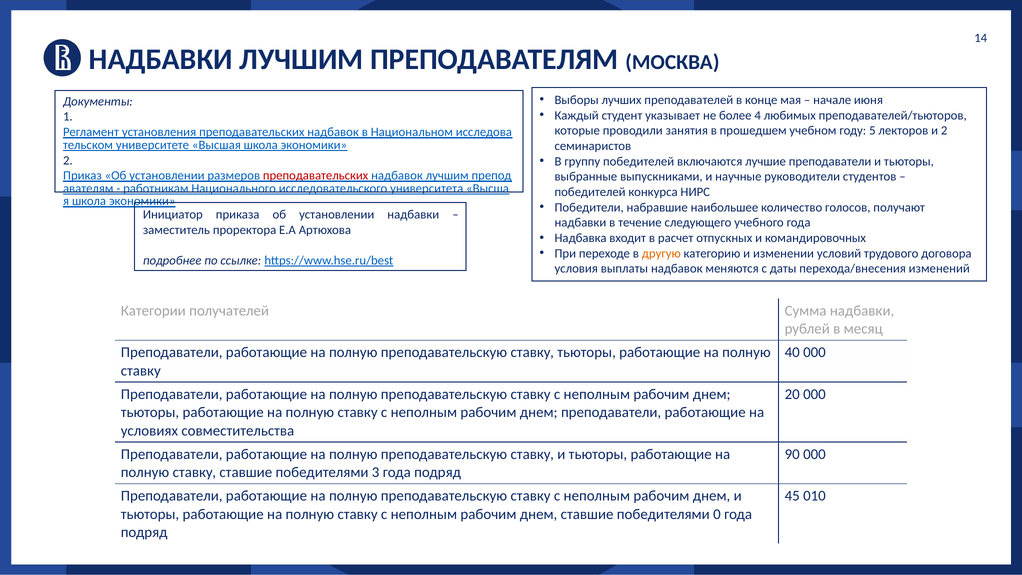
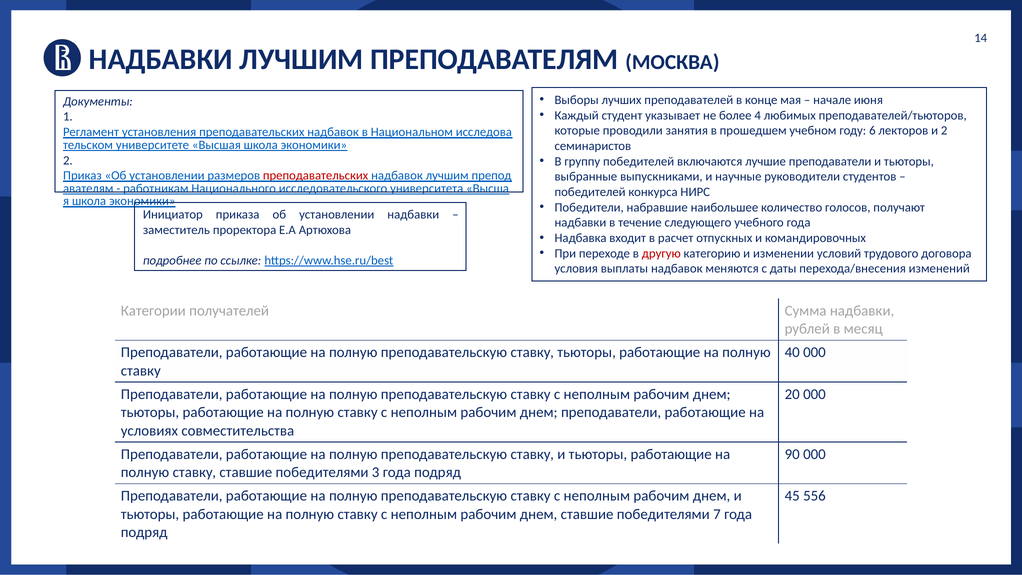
5: 5 -> 6
другую colour: orange -> red
010: 010 -> 556
0: 0 -> 7
